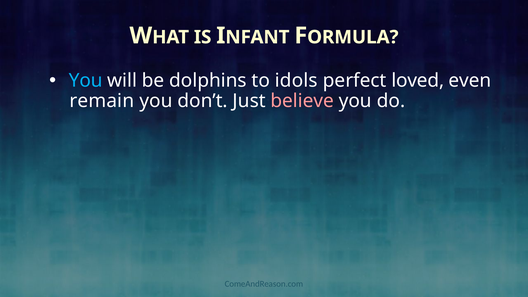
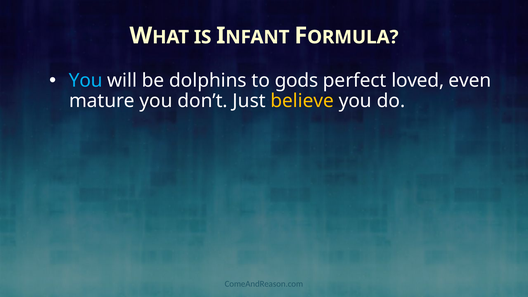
idols: idols -> gods
remain: remain -> mature
believe colour: pink -> yellow
